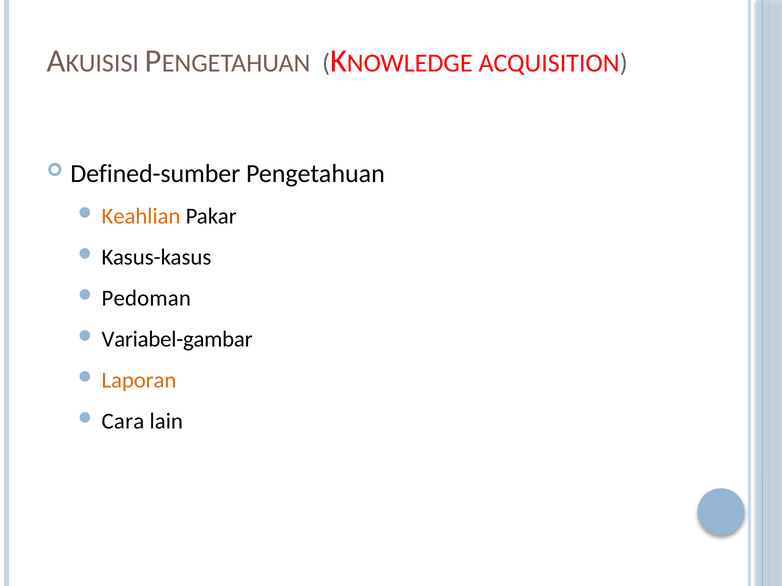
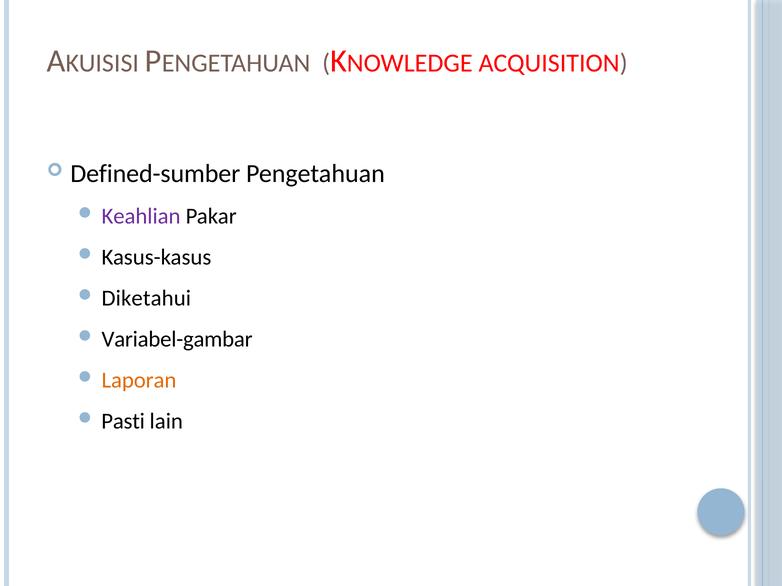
Keahlian colour: orange -> purple
Pedoman: Pedoman -> Diketahui
Cara: Cara -> Pasti
